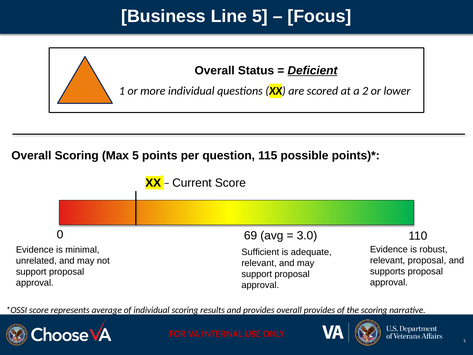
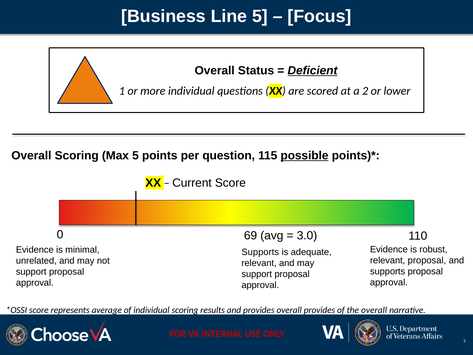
possible underline: none -> present
Sufficient at (260, 252): Sufficient -> Supports
the scoring: scoring -> overall
